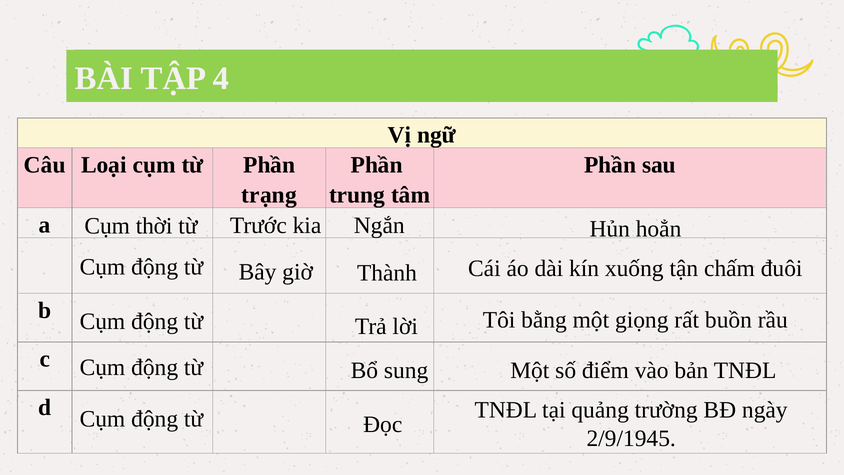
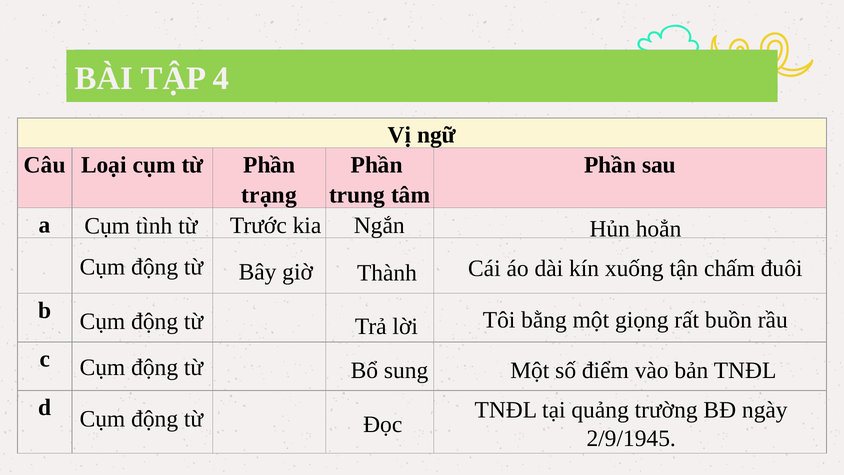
thời: thời -> tình
